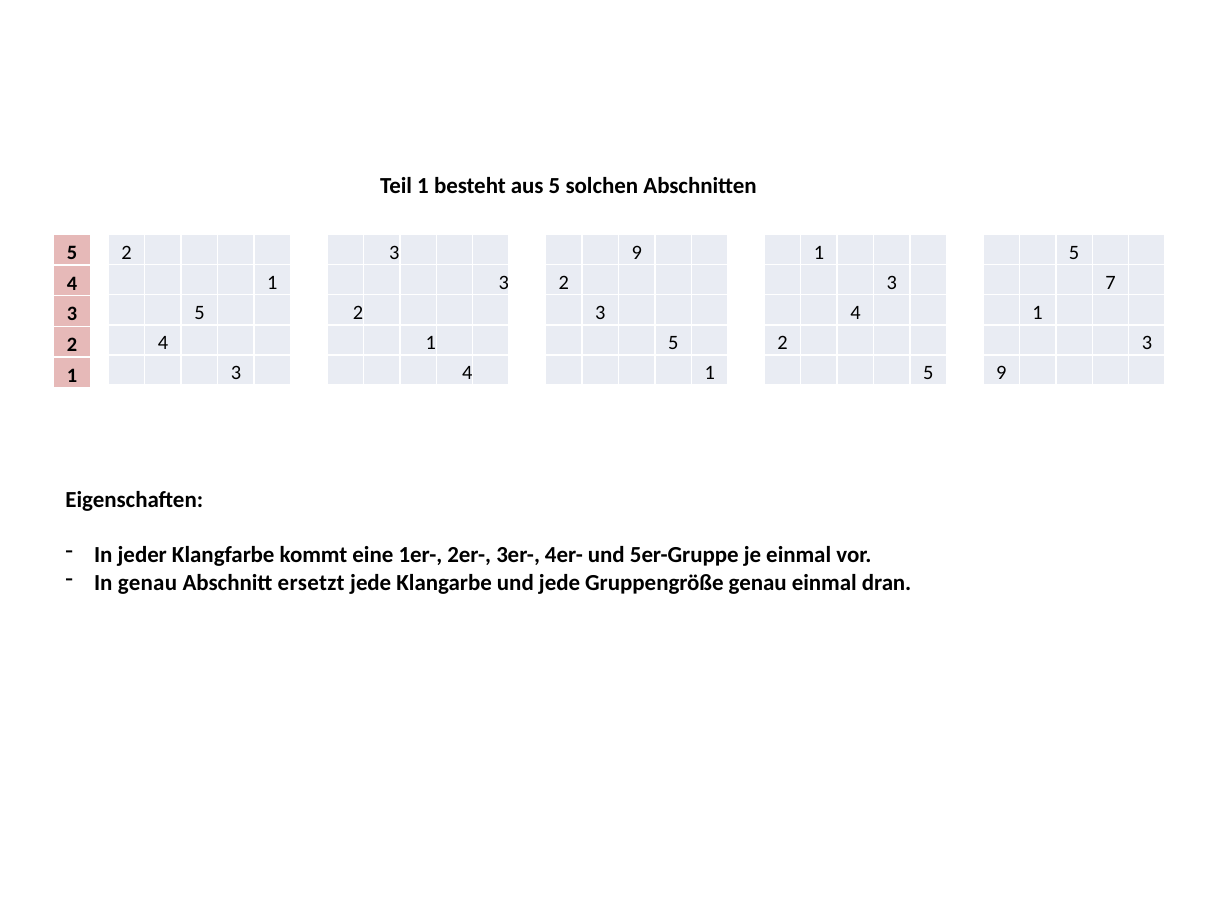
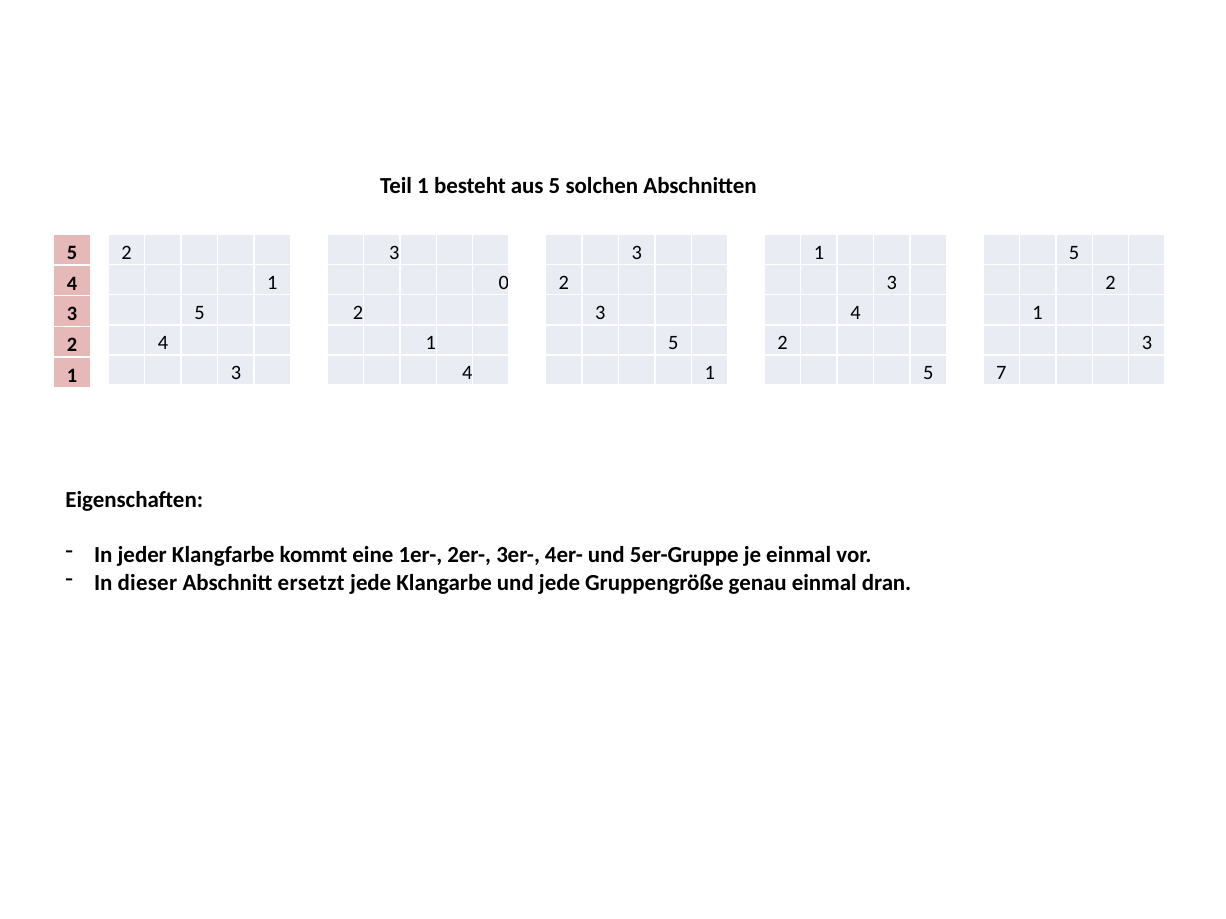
9 at (637, 252): 9 -> 3
1 3: 3 -> 0
2 3 7: 7 -> 2
5 9: 9 -> 7
In genau: genau -> dieser
